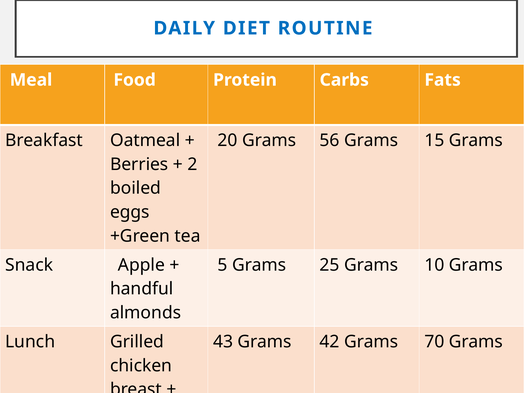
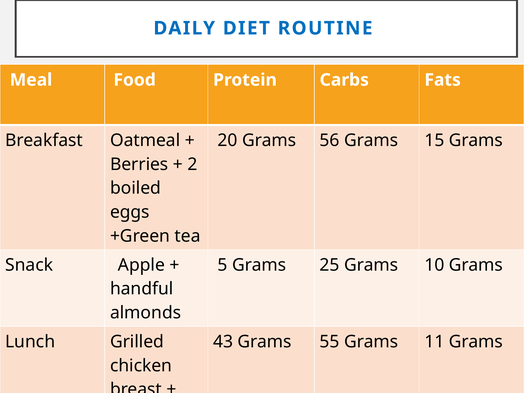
42: 42 -> 55
70: 70 -> 11
